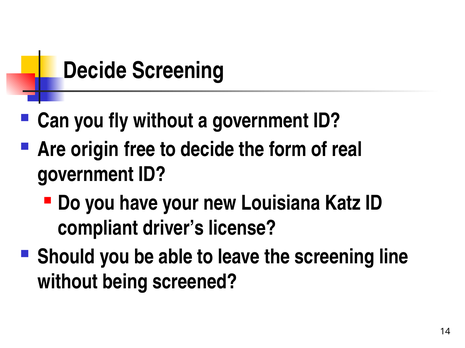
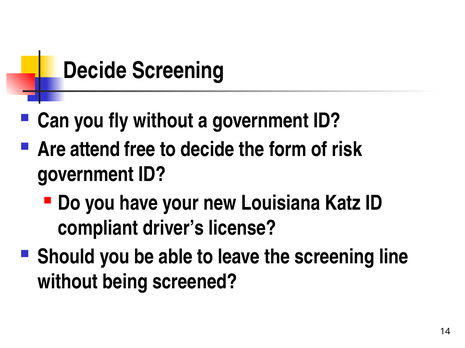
origin: origin -> attend
real: real -> risk
